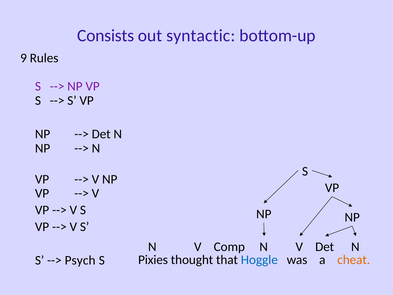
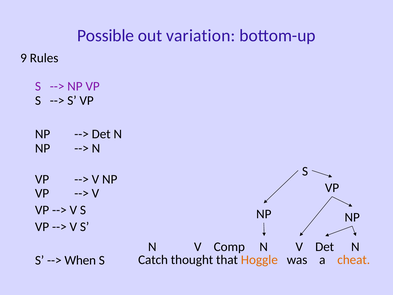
Consists: Consists -> Possible
syntactic: syntactic -> variation
Pixies: Pixies -> Catch
Hoggle colour: blue -> orange
Psych: Psych -> When
